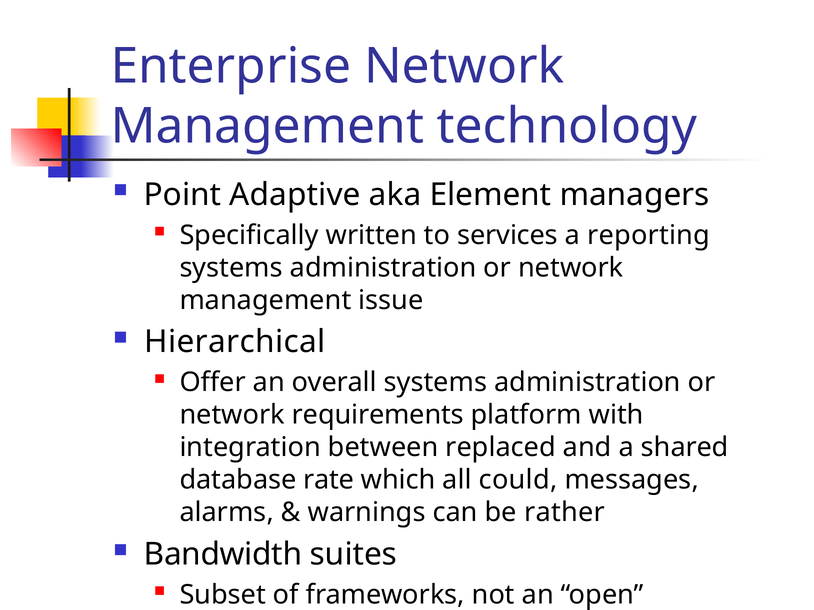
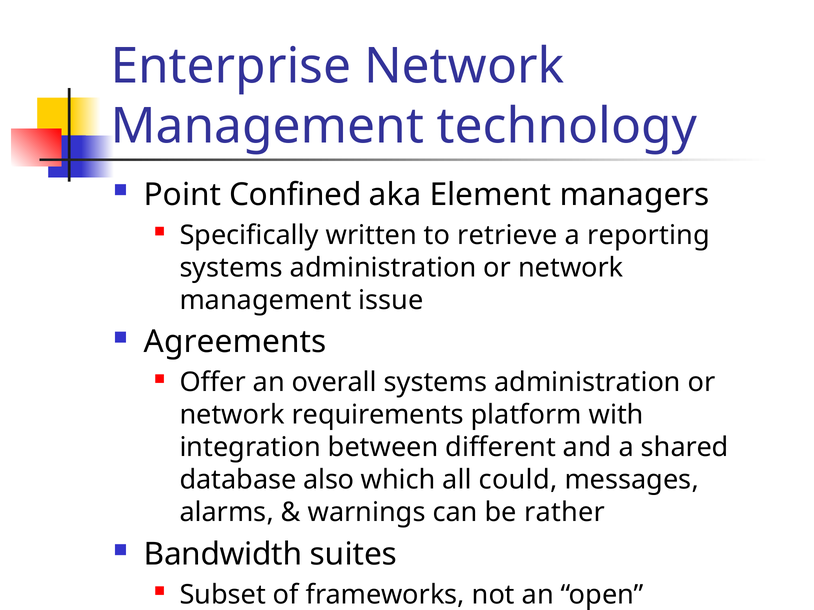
Adaptive: Adaptive -> Confined
services: services -> retrieve
Hierarchical: Hierarchical -> Agreements
replaced: replaced -> different
rate: rate -> also
